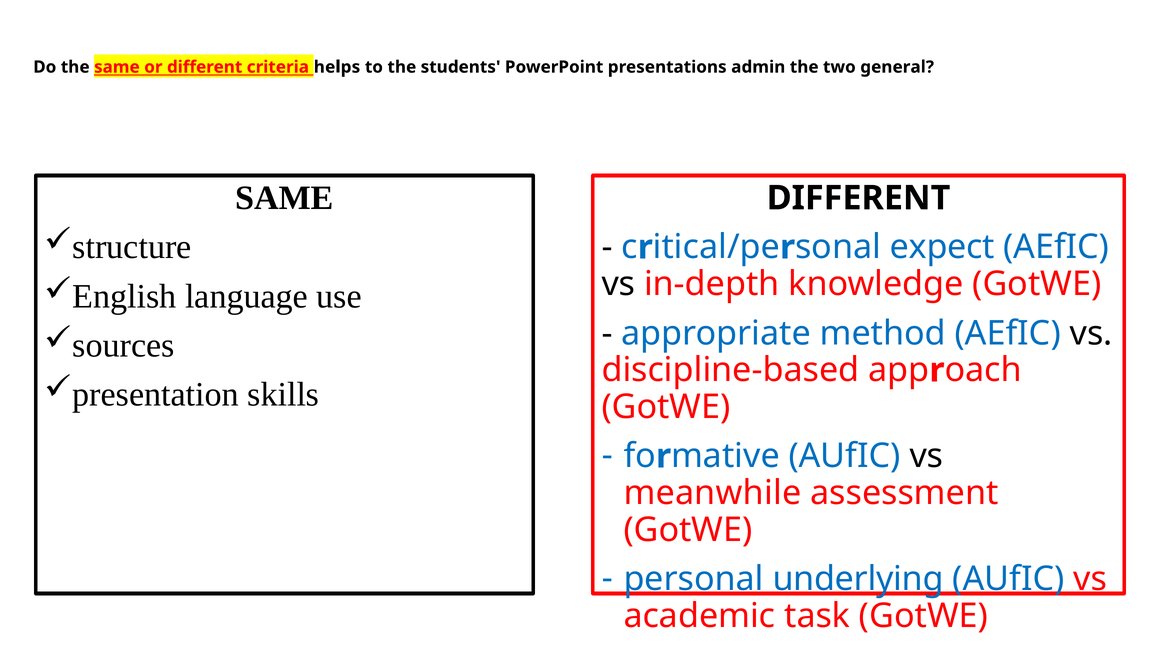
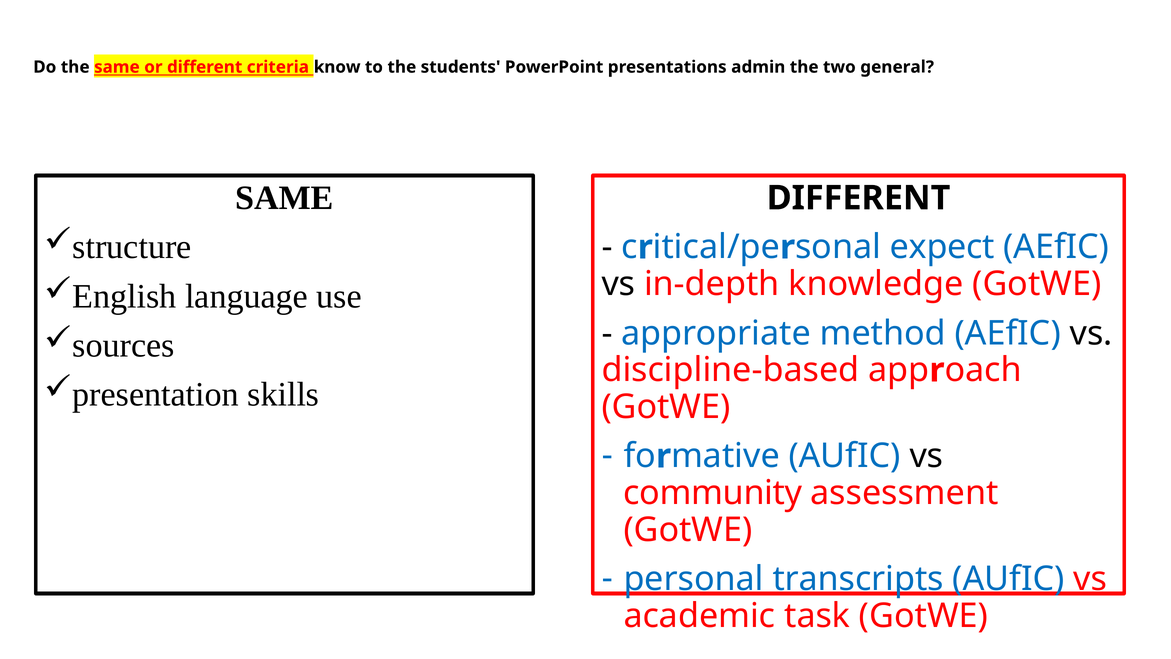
helps: helps -> know
meanwhile: meanwhile -> community
underlying: underlying -> transcripts
